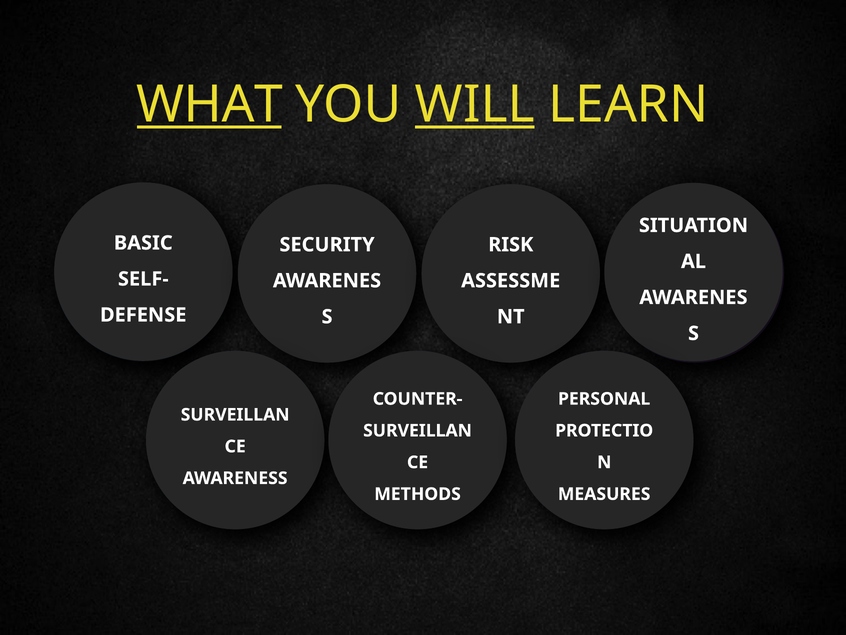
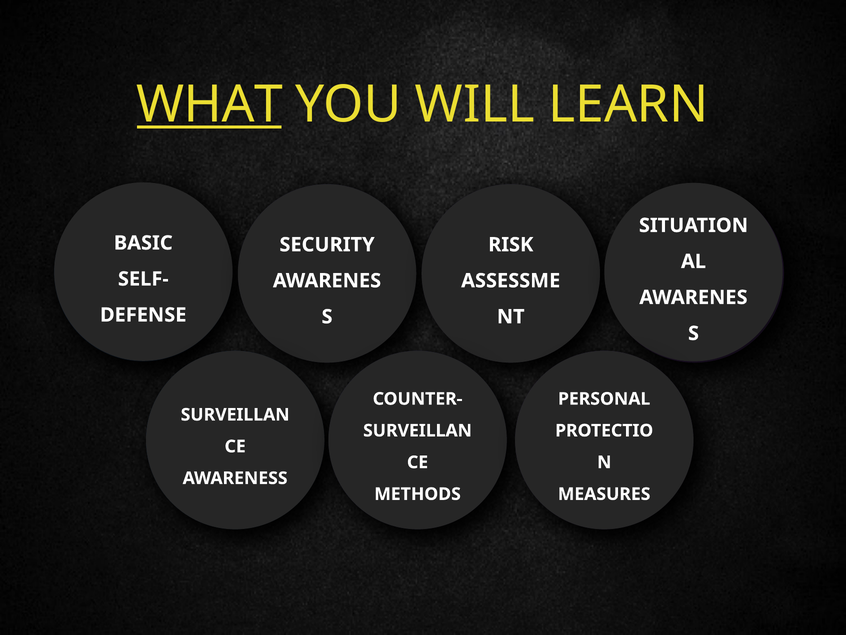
WILL underline: present -> none
